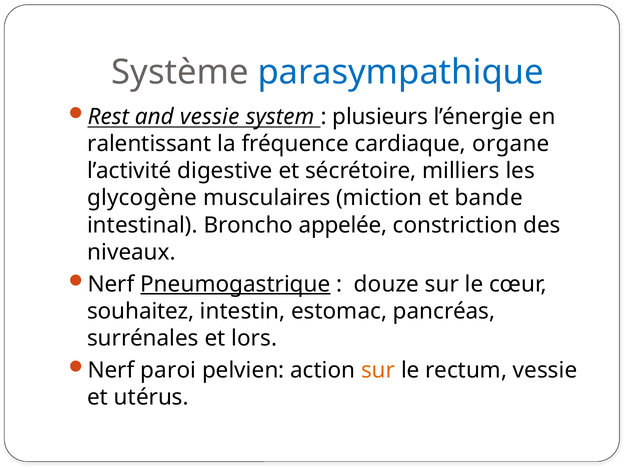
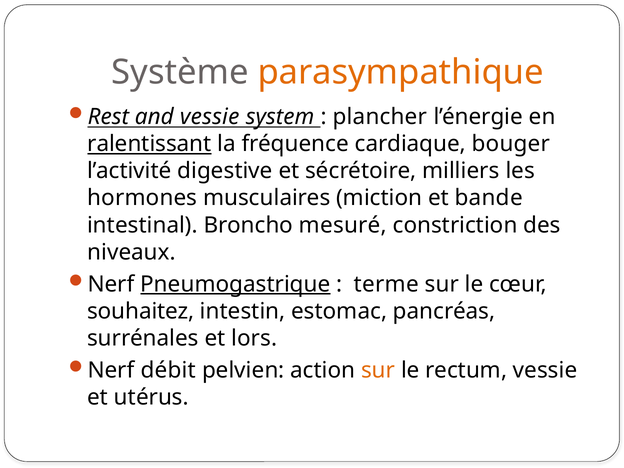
parasympathique colour: blue -> orange
plusieurs: plusieurs -> plancher
ralentissant underline: none -> present
organe: organe -> bouger
glycogène: glycogène -> hormones
appelée: appelée -> mesuré
douze: douze -> terme
paroi: paroi -> débit
